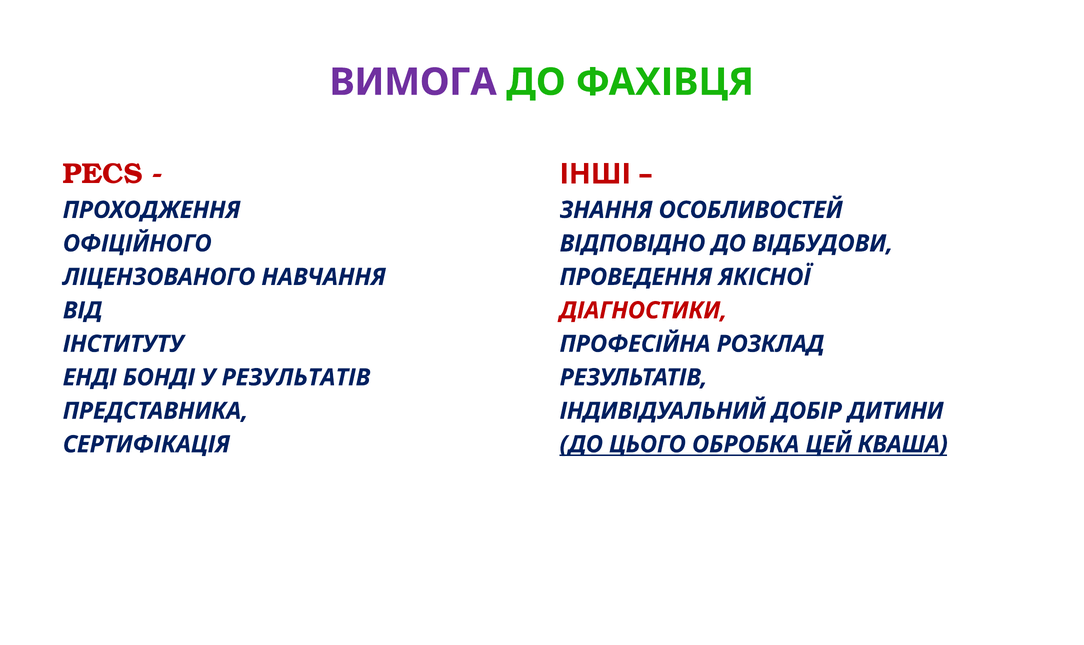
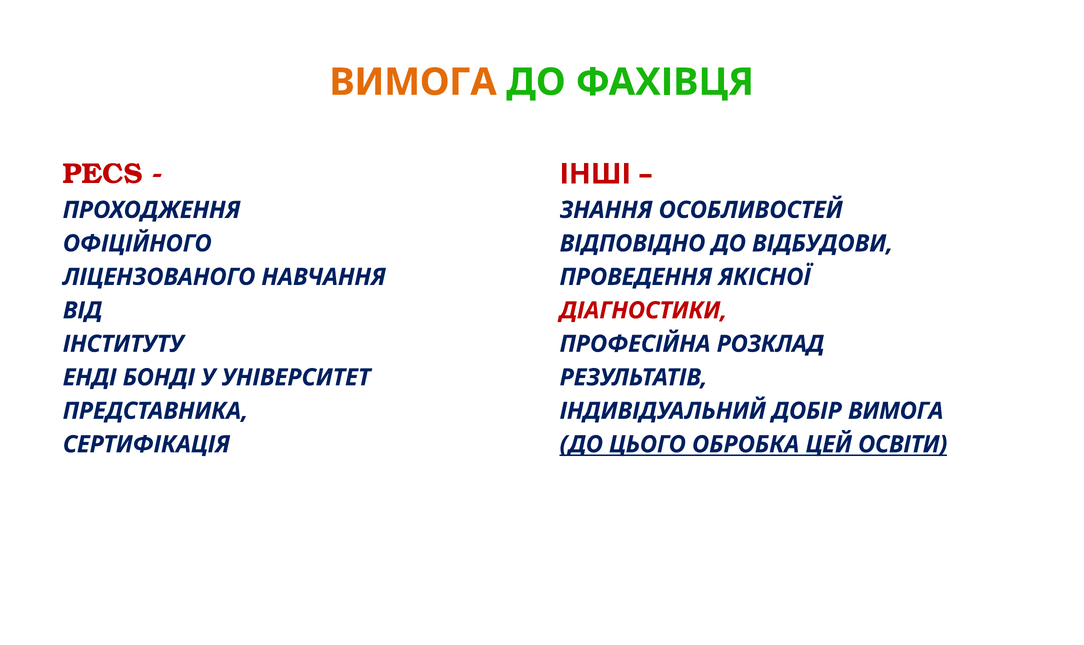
ВИМОГА at (413, 82) colour: purple -> orange
У РЕЗУЛЬТАТІВ: РЕЗУЛЬТАТІВ -> УНІВЕРСИТЕТ
ДОБІР ДИТИНИ: ДИТИНИ -> ВИМОГА
КВАША: КВАША -> ОСВІТИ
